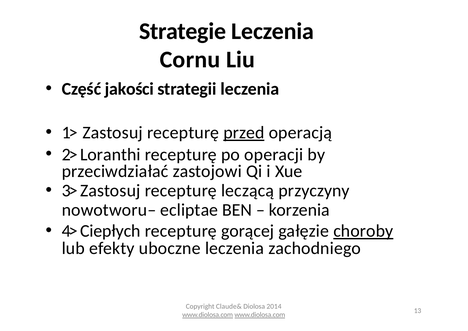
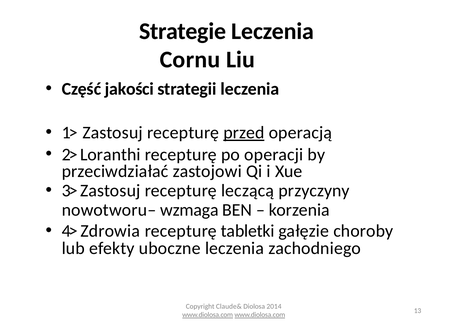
ecliptae: ecliptae -> wzmaga
Ciepłych: Ciepłych -> Zdrowia
gorącej: gorącej -> tabletki
choroby underline: present -> none
